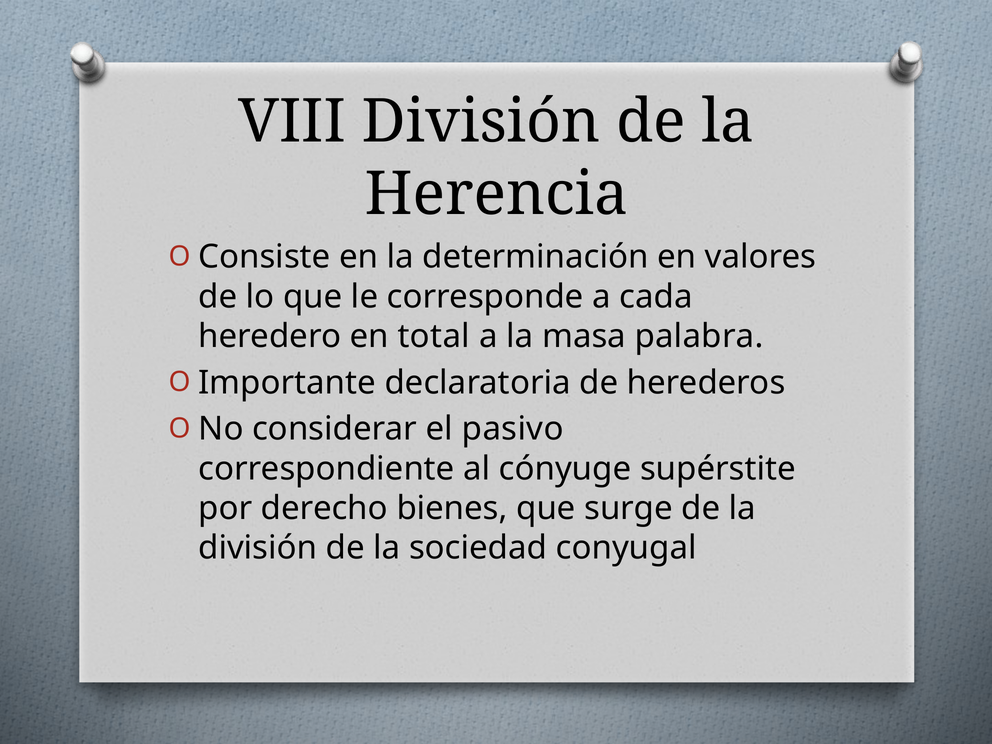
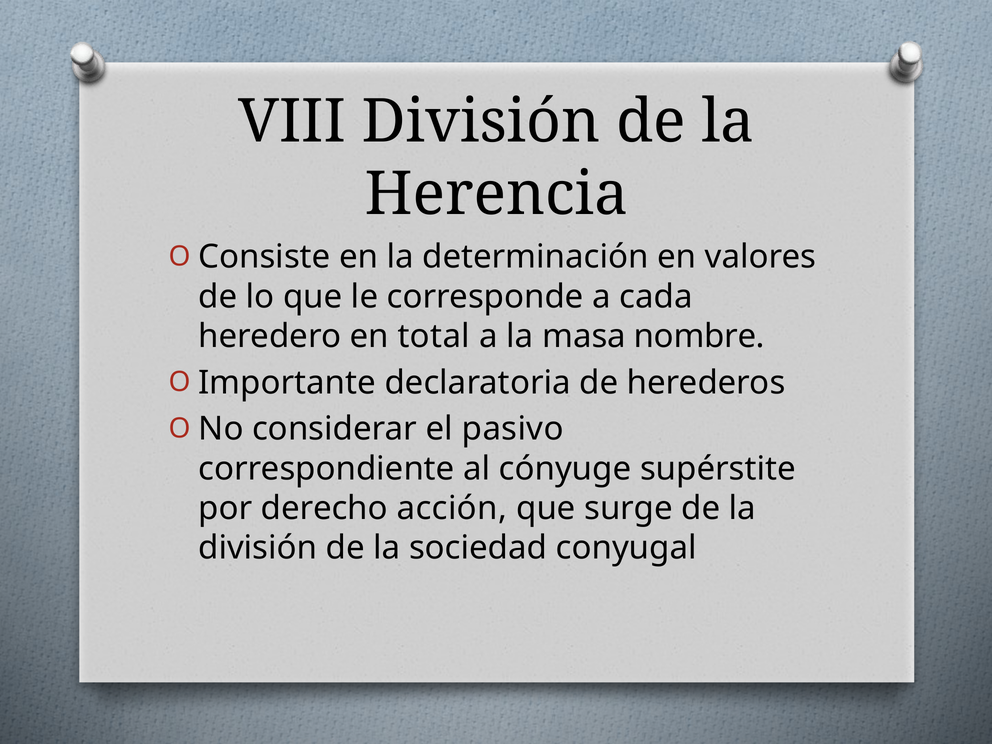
palabra: palabra -> nombre
bienes: bienes -> acción
